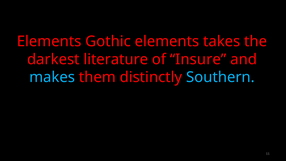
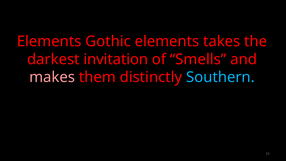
literature: literature -> invitation
Insure: Insure -> Smells
makes colour: light blue -> pink
